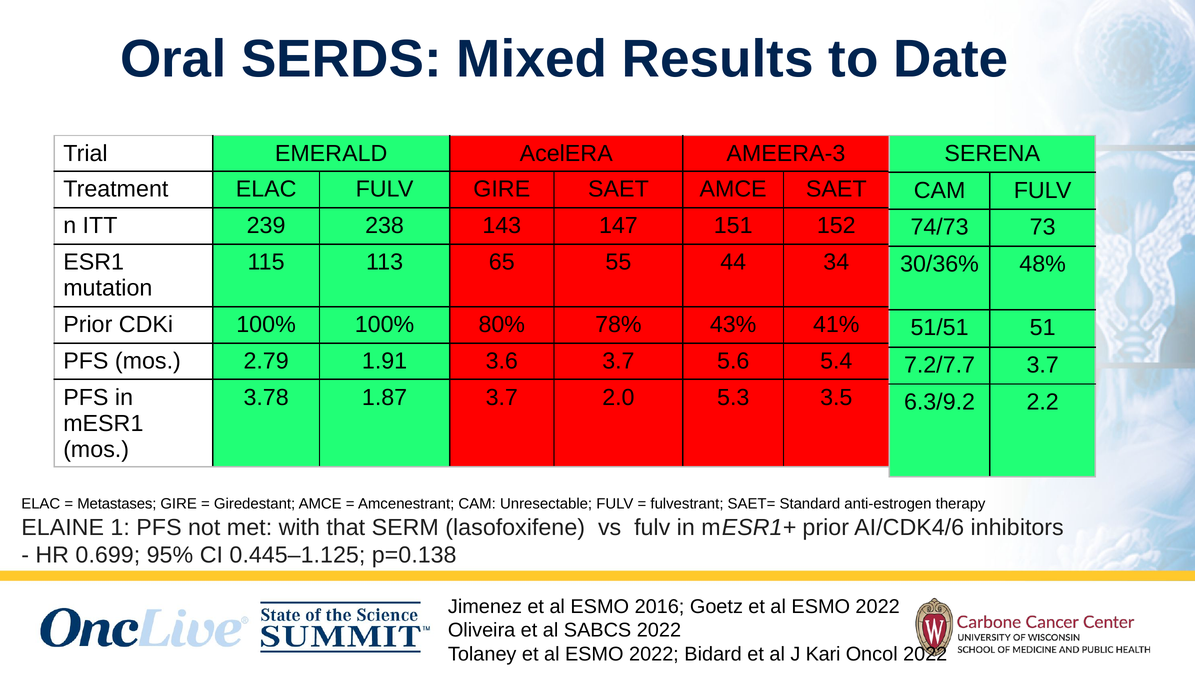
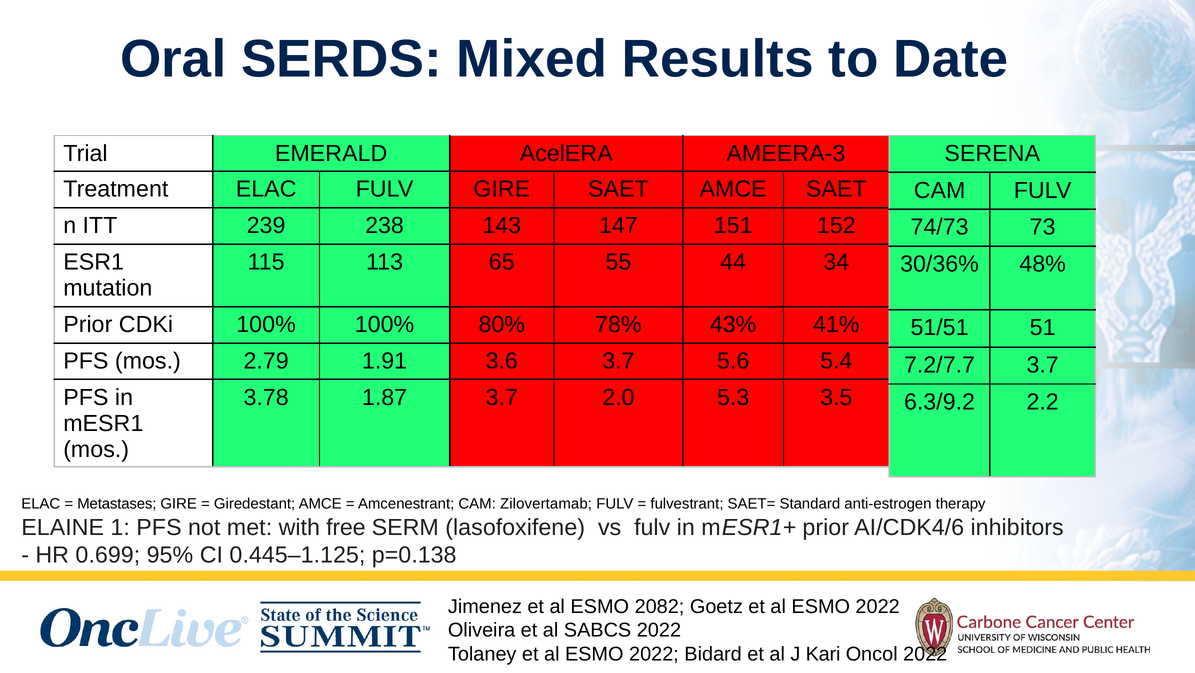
Unresectable: Unresectable -> Zilovertamab
that: that -> free
2016: 2016 -> 2082
